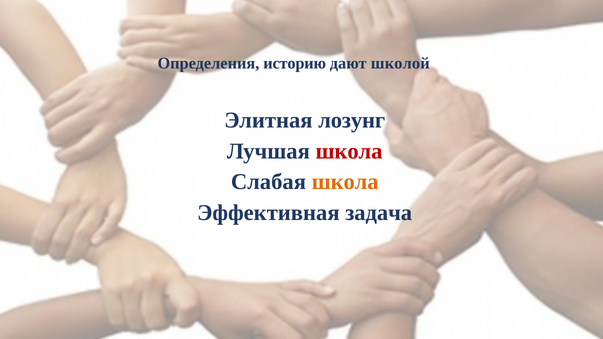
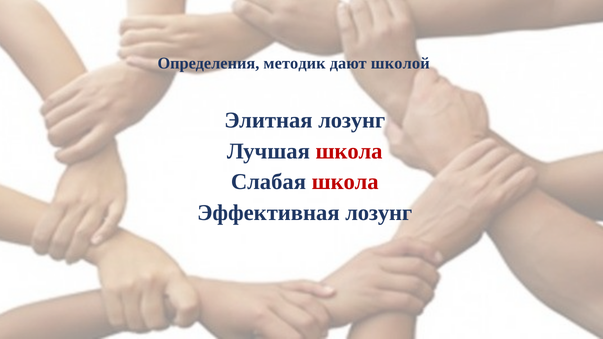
историю: историю -> методик
школа at (345, 182) colour: orange -> red
Эффективная задача: задача -> лозунг
